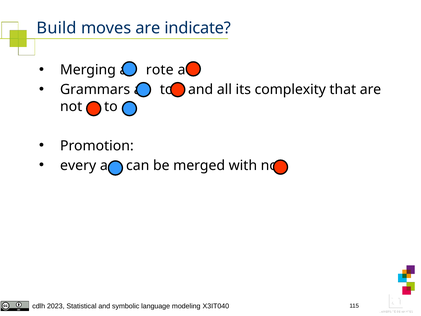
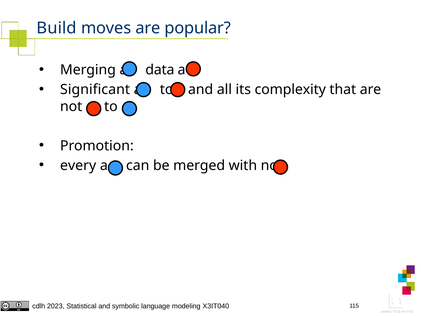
indicate: indicate -> popular
rote: rote -> data
Grammars: Grammars -> Significant
